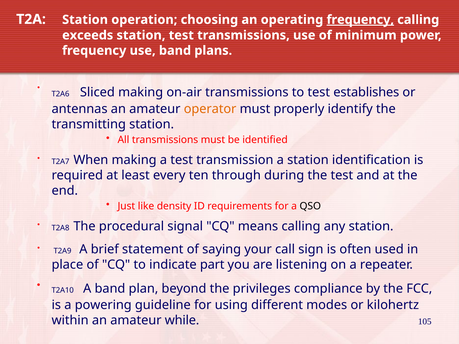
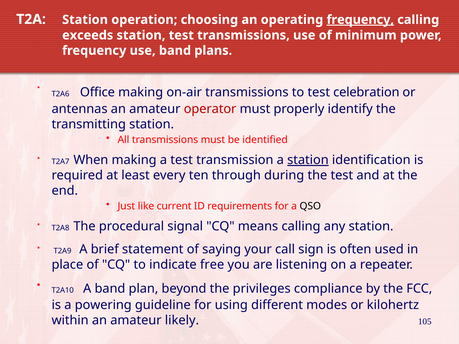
Sliced: Sliced -> Office
establishes: establishes -> celebration
operator colour: orange -> red
station at (308, 160) underline: none -> present
density: density -> current
part: part -> free
while: while -> likely
